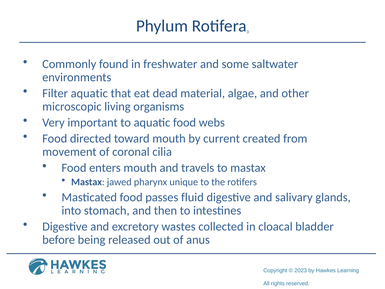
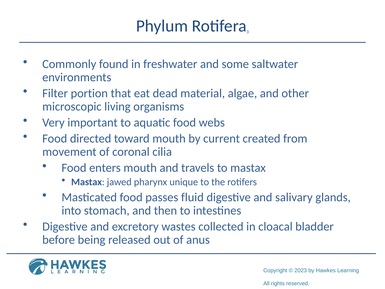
Filter aquatic: aquatic -> portion
